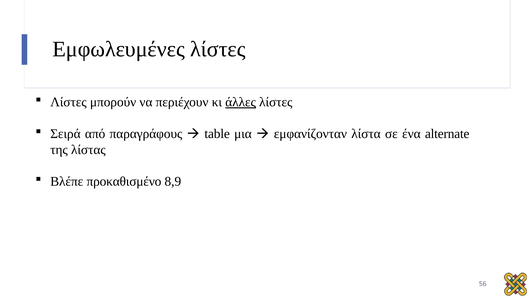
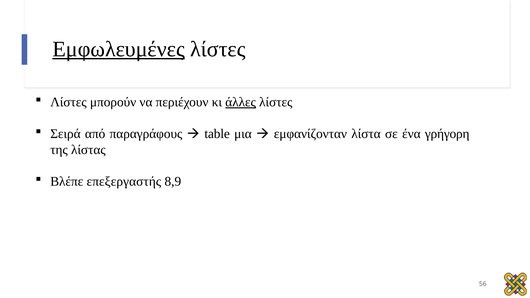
Εμφωλευμένες underline: none -> present
alternate: alternate -> γρήγορη
προκαθισμένο: προκαθισμένο -> επεξεργαστής
